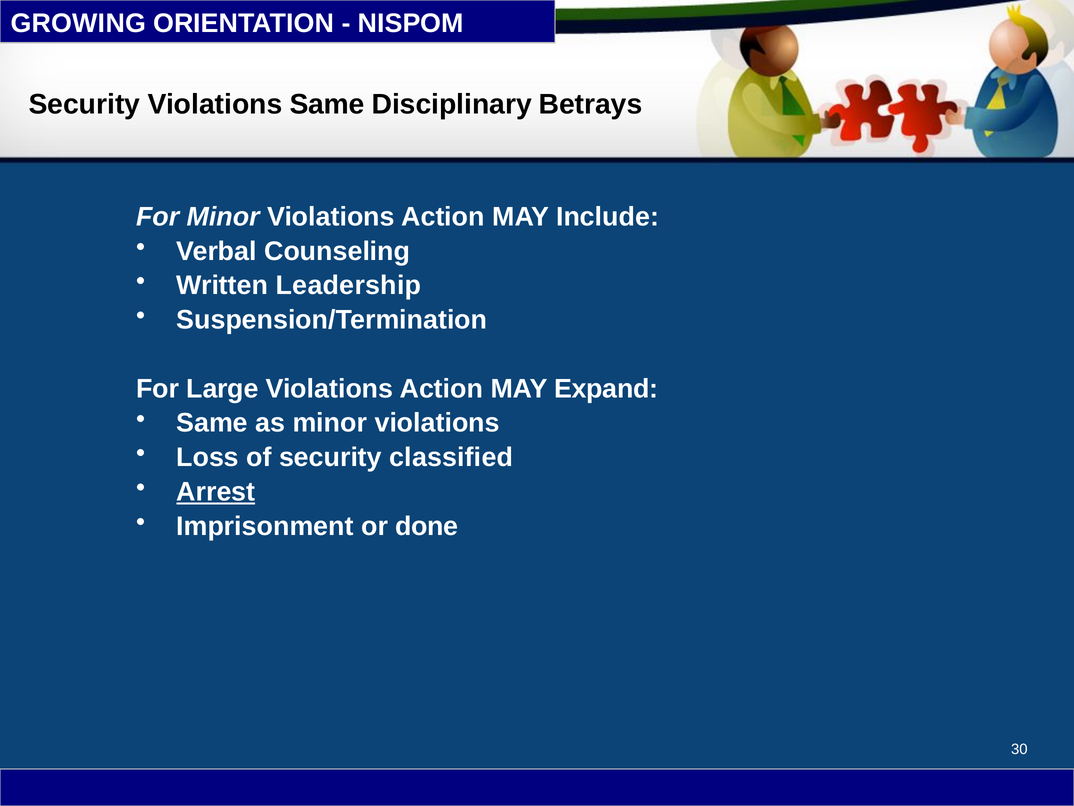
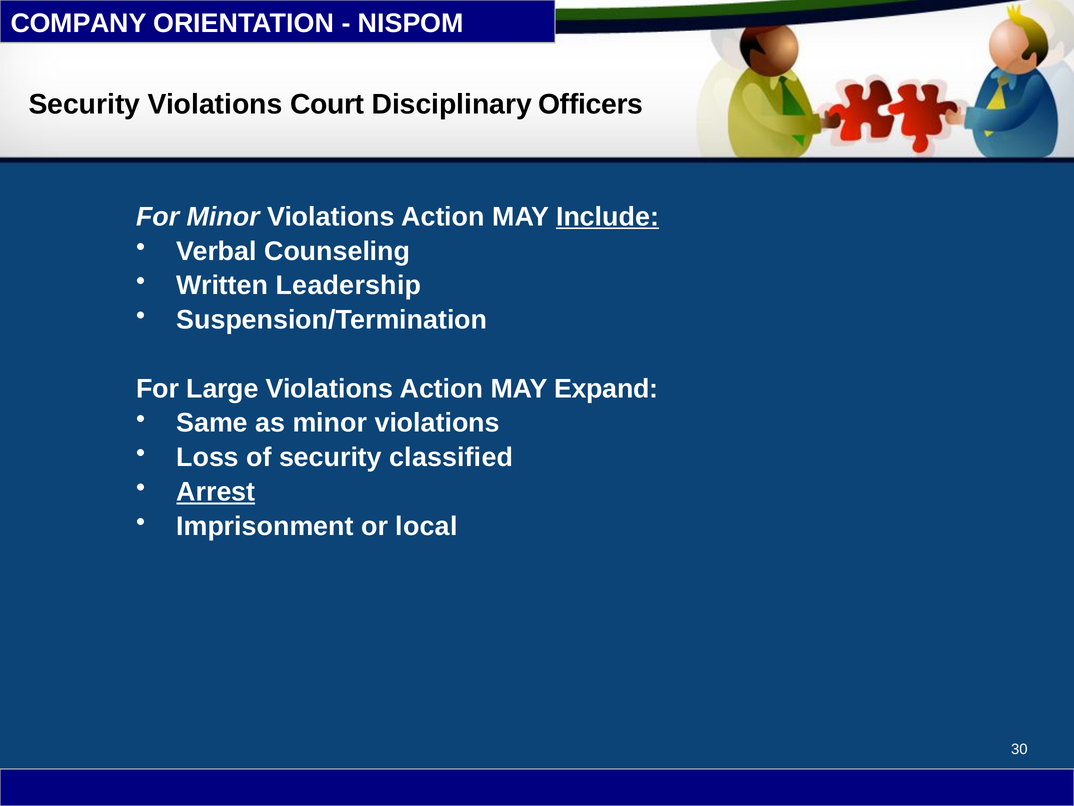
GROWING: GROWING -> COMPANY
Violations Same: Same -> Court
Betrays: Betrays -> Officers
Include underline: none -> present
done: done -> local
